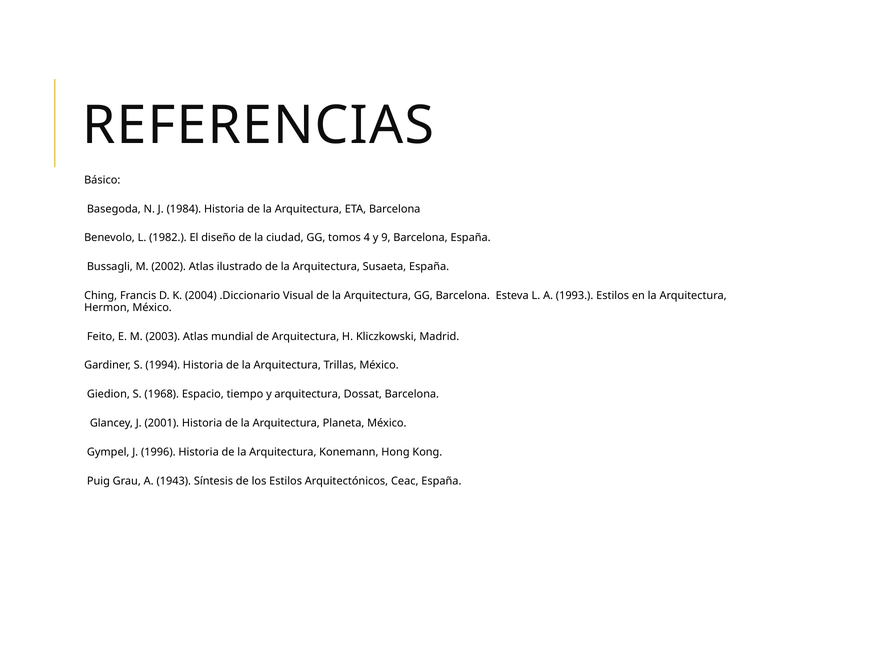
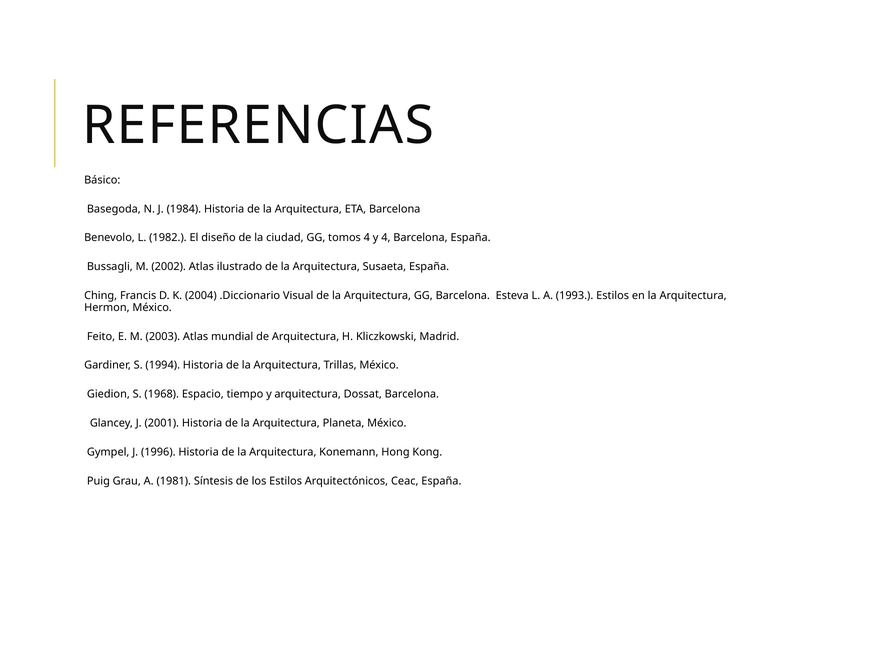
y 9: 9 -> 4
1943: 1943 -> 1981
